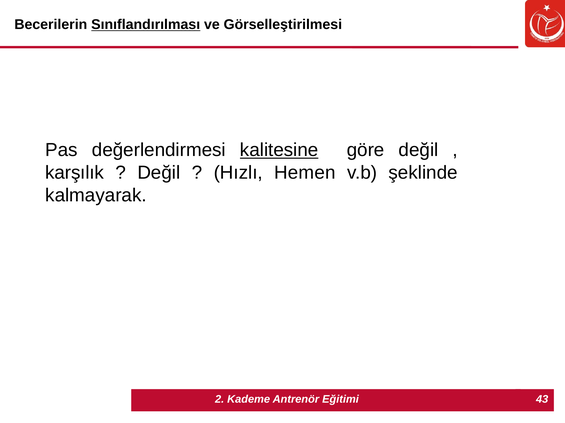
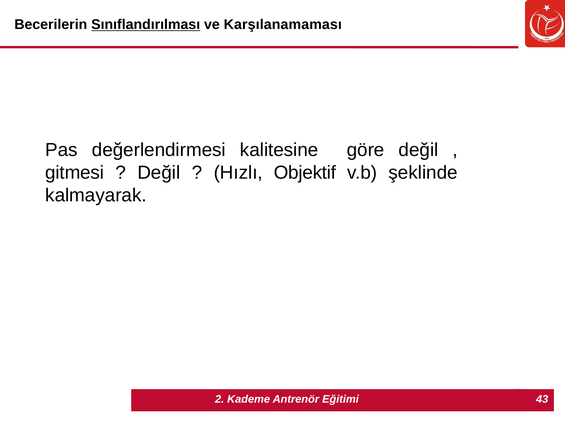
Görselleştirilmesi: Görselleştirilmesi -> Karşılanamaması
kalitesine underline: present -> none
karşılık: karşılık -> gitmesi
Hemen: Hemen -> Objektif
